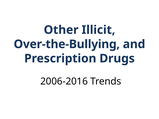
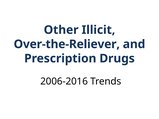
Over-the-Bullying: Over-the-Bullying -> Over-the-Reliever
